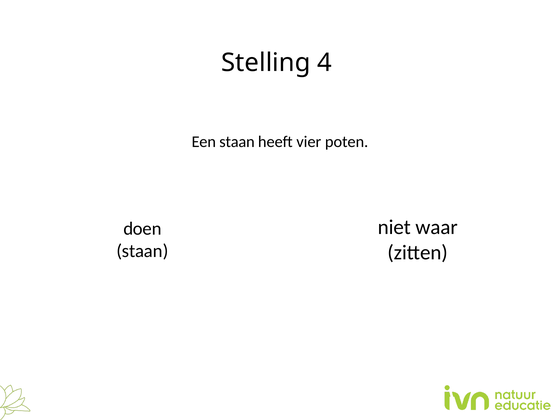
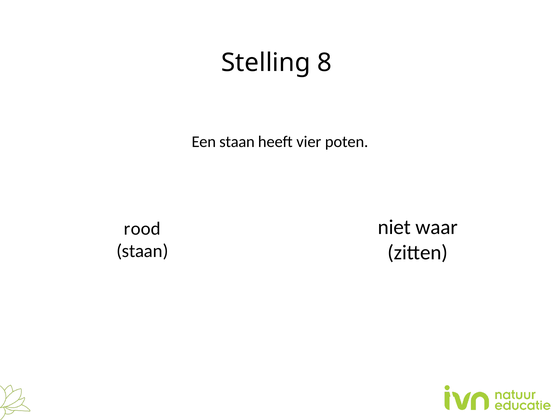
4: 4 -> 8
doen: doen -> rood
